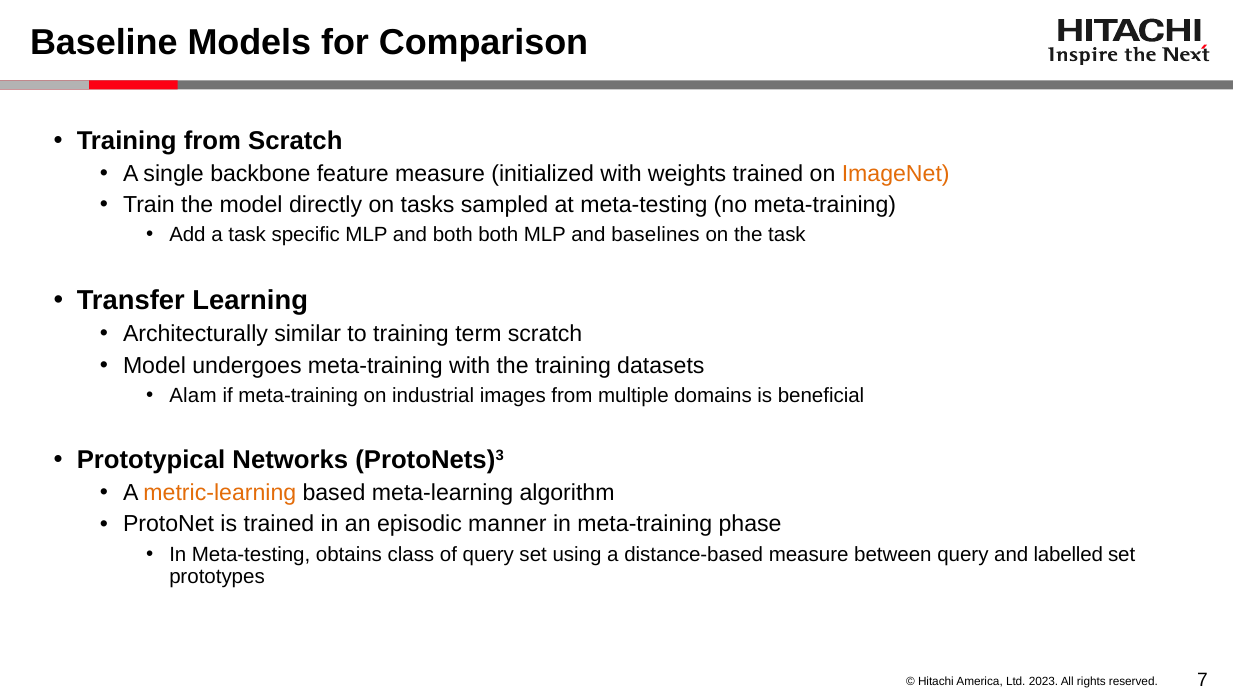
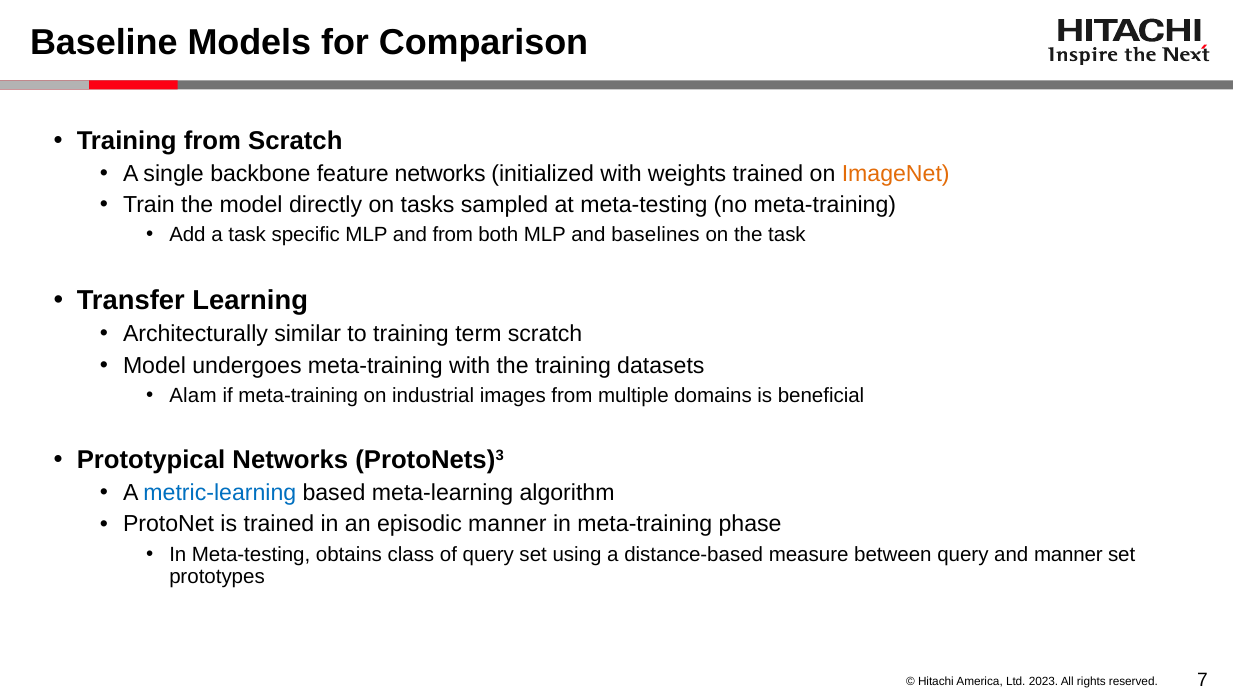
feature measure: measure -> networks
and both: both -> from
metric-learning colour: orange -> blue
and labelled: labelled -> manner
